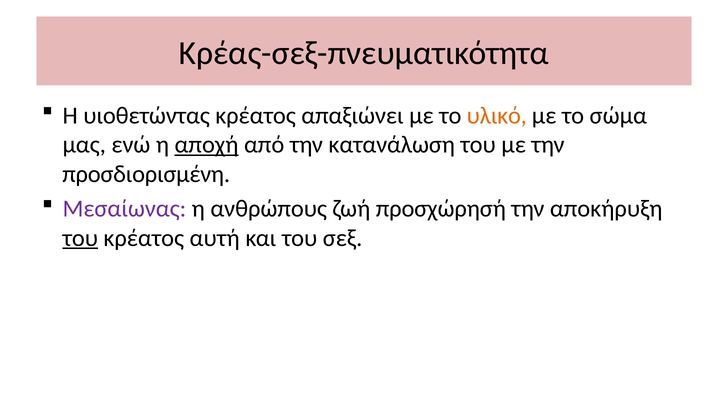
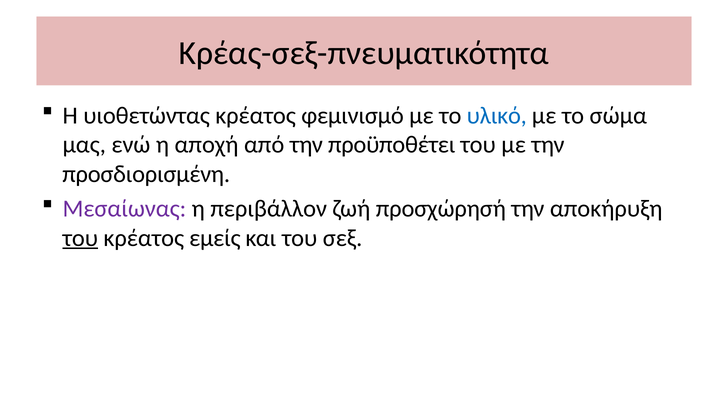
απαξιώνει: απαξιώνει -> φεμινισμό
υλικό colour: orange -> blue
αποχή underline: present -> none
κατανάλωση: κατανάλωση -> προϋποθέτει
ανθρώπους: ανθρώπους -> περιβάλλον
αυτή: αυτή -> εμείς
